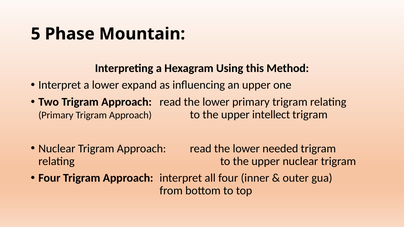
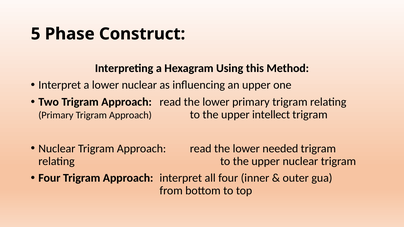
Mountain: Mountain -> Construct
lower expand: expand -> nuclear
